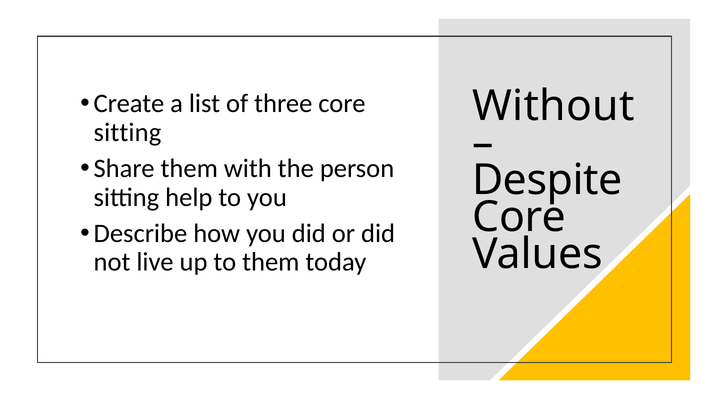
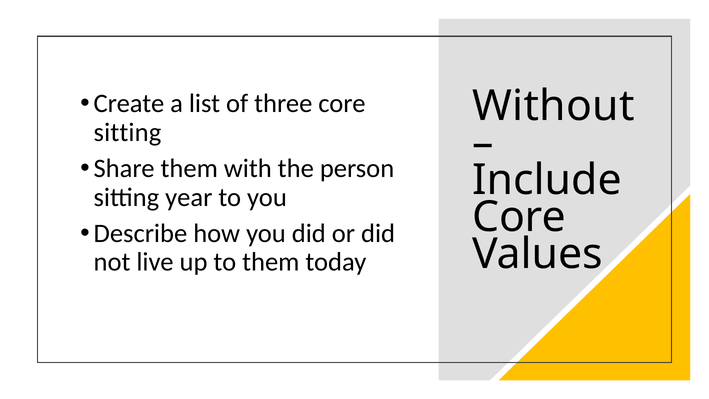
Despite: Despite -> Include
help: help -> year
